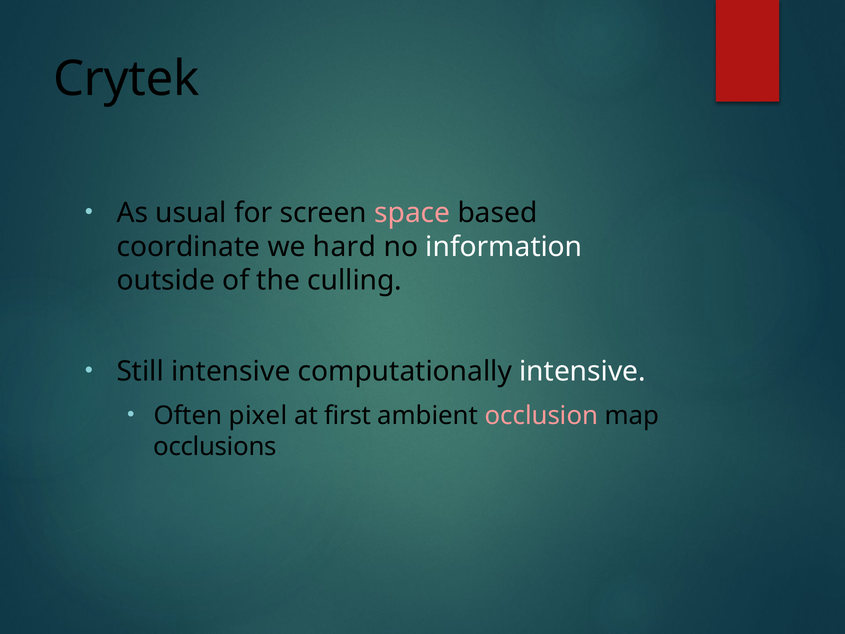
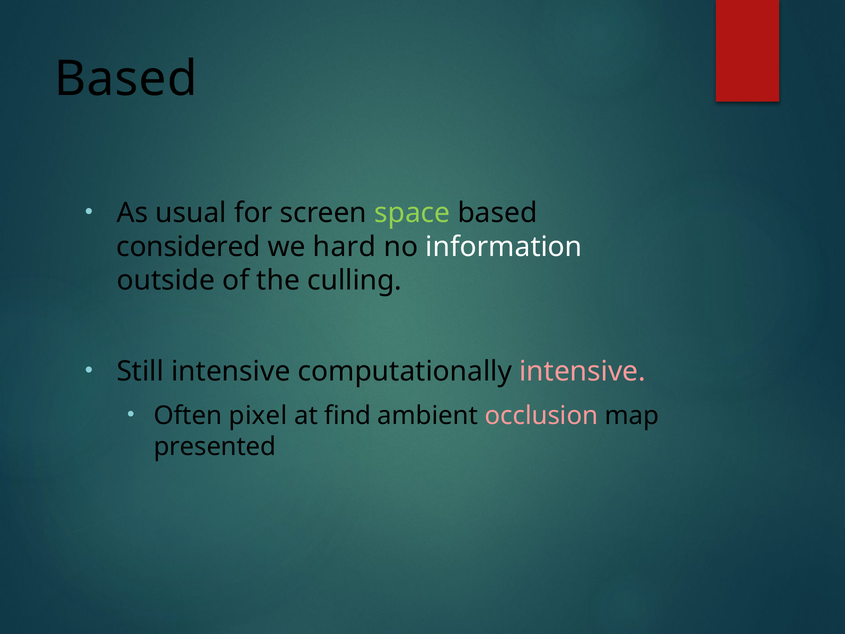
Crytek at (126, 79): Crytek -> Based
space colour: pink -> light green
coordinate: coordinate -> considered
intensive at (583, 372) colour: white -> pink
first: first -> find
occlusions: occlusions -> presented
